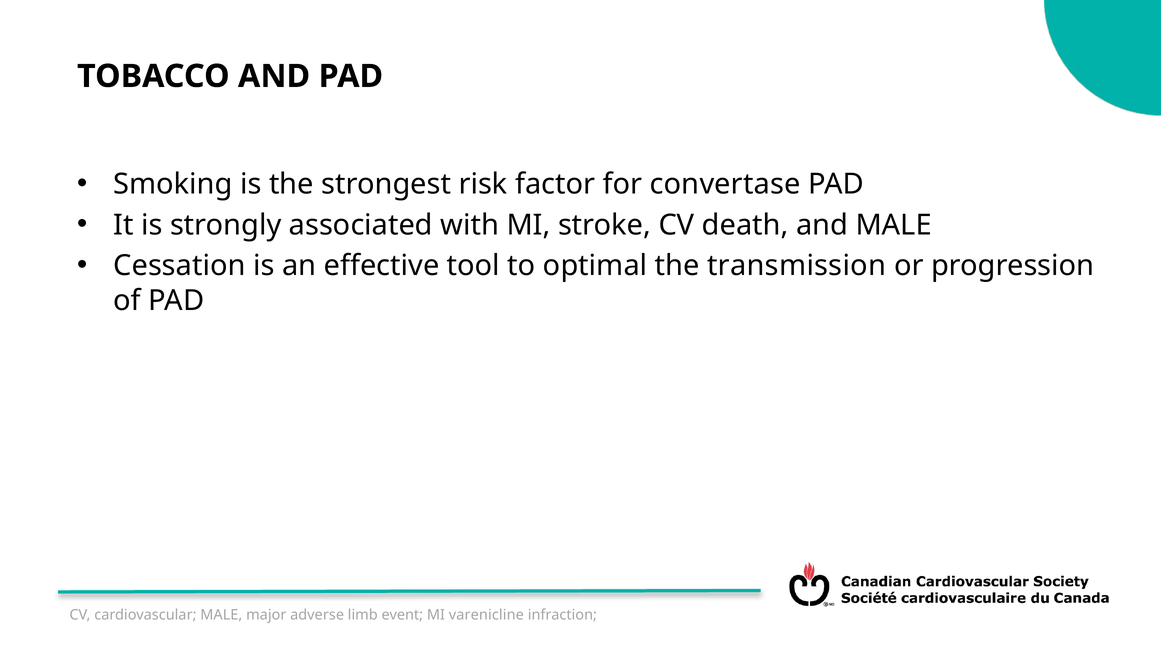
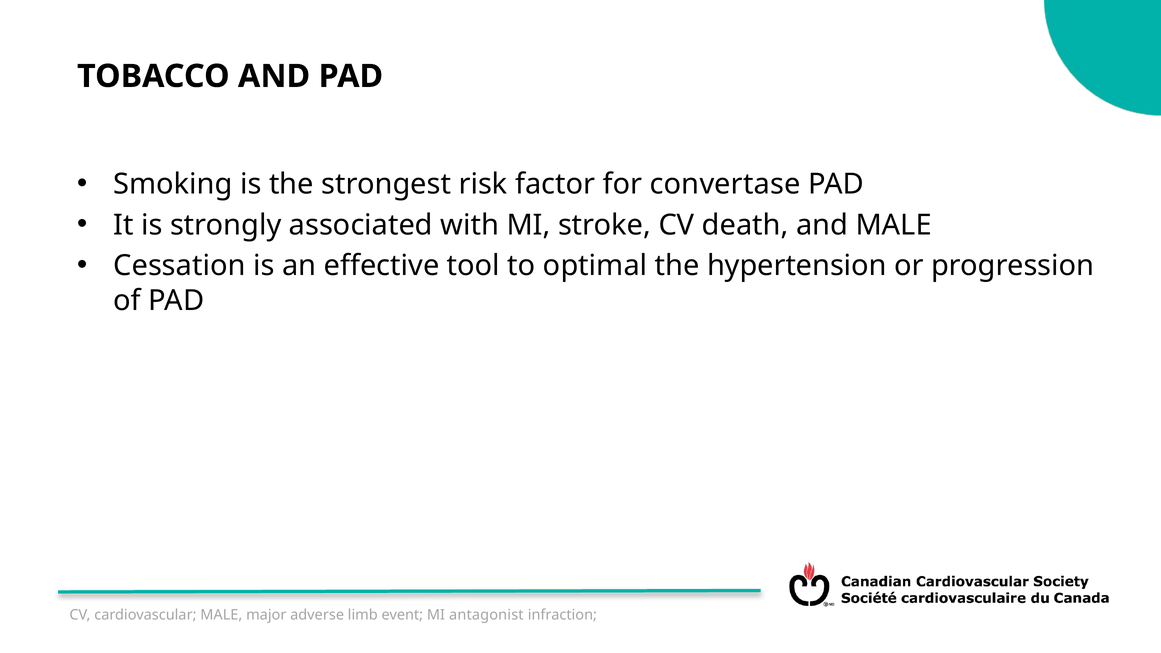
transmission: transmission -> hypertension
varenicline: varenicline -> antagonist
